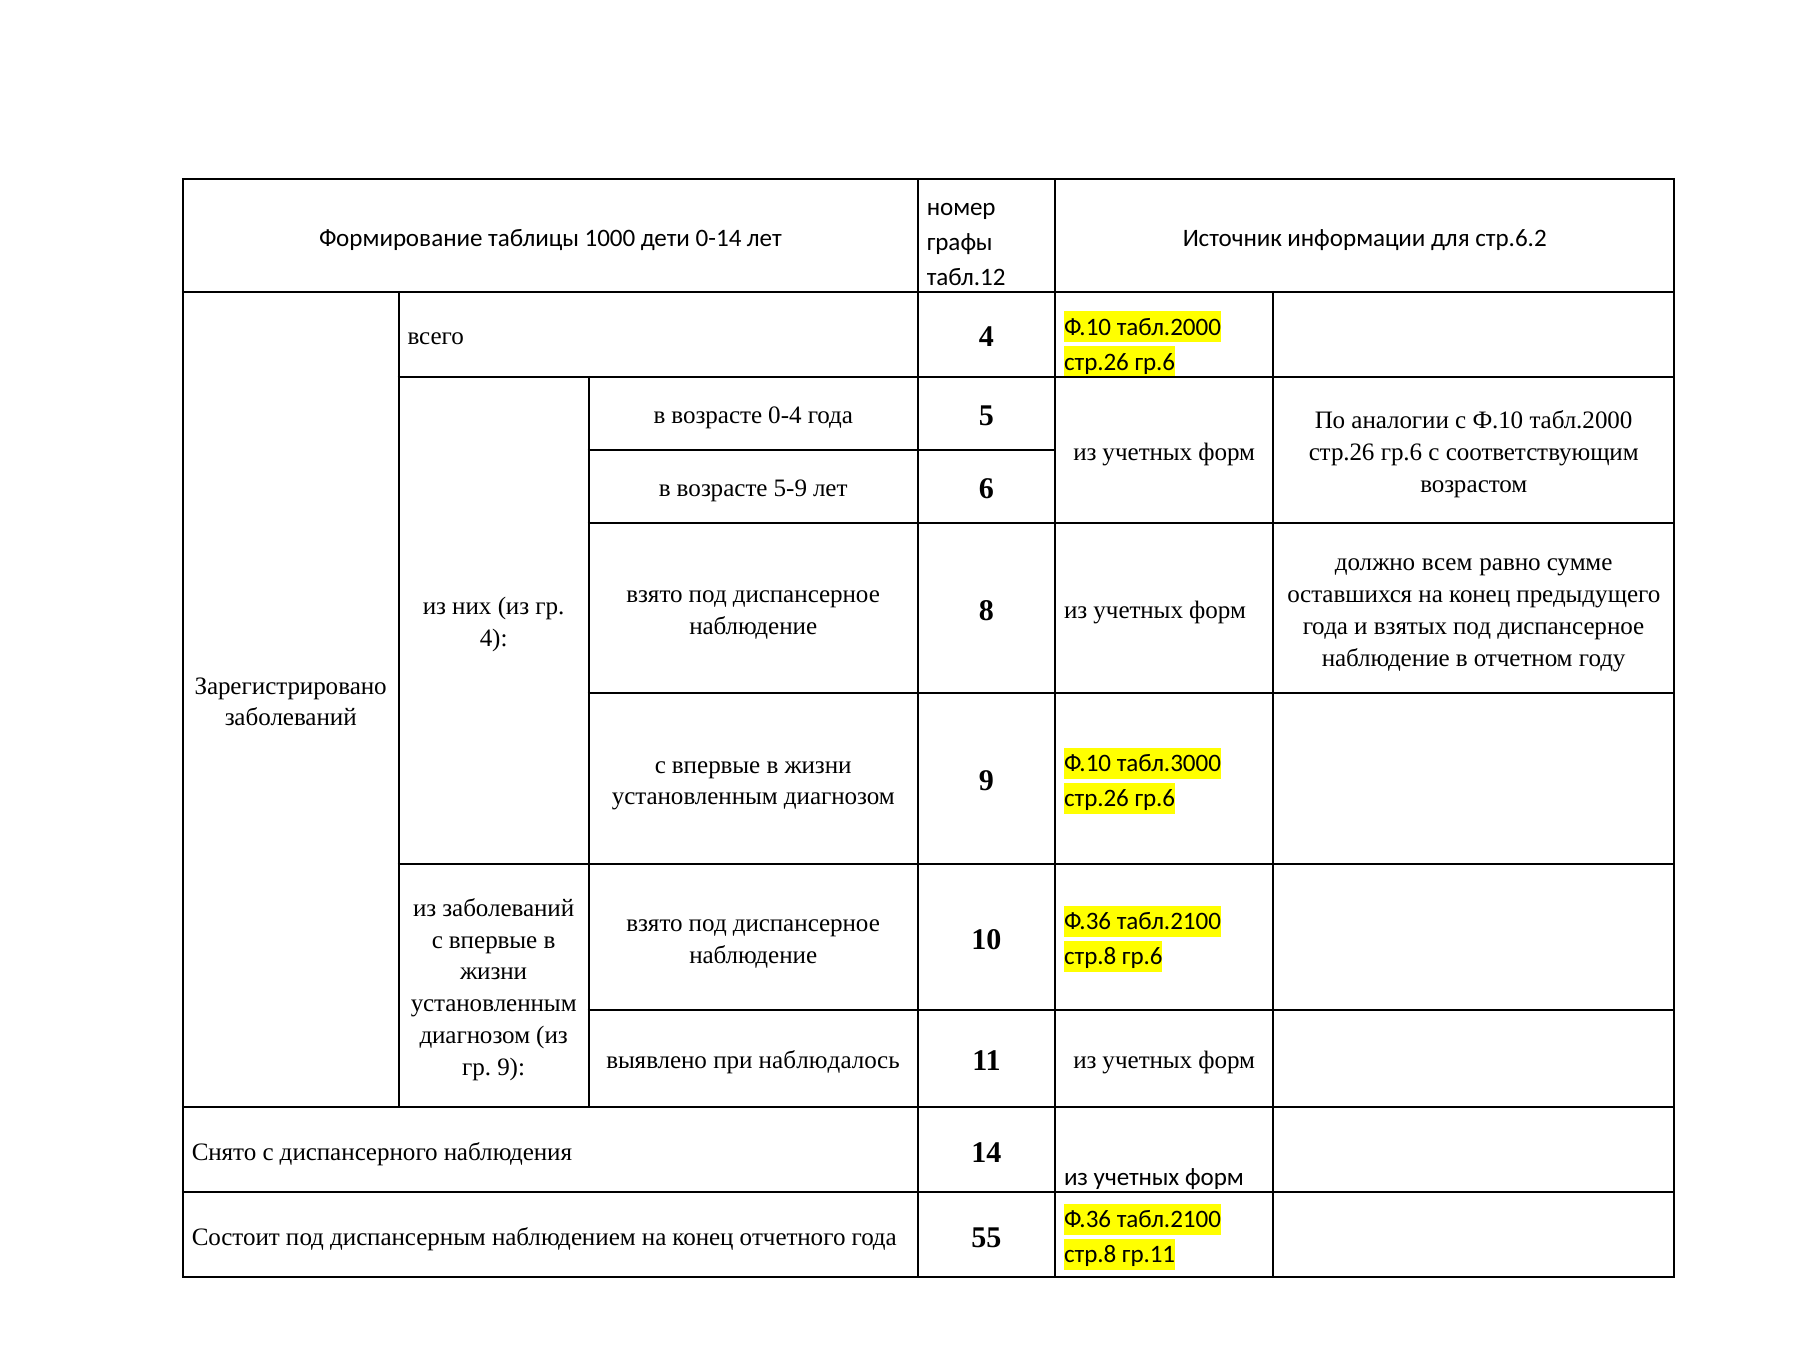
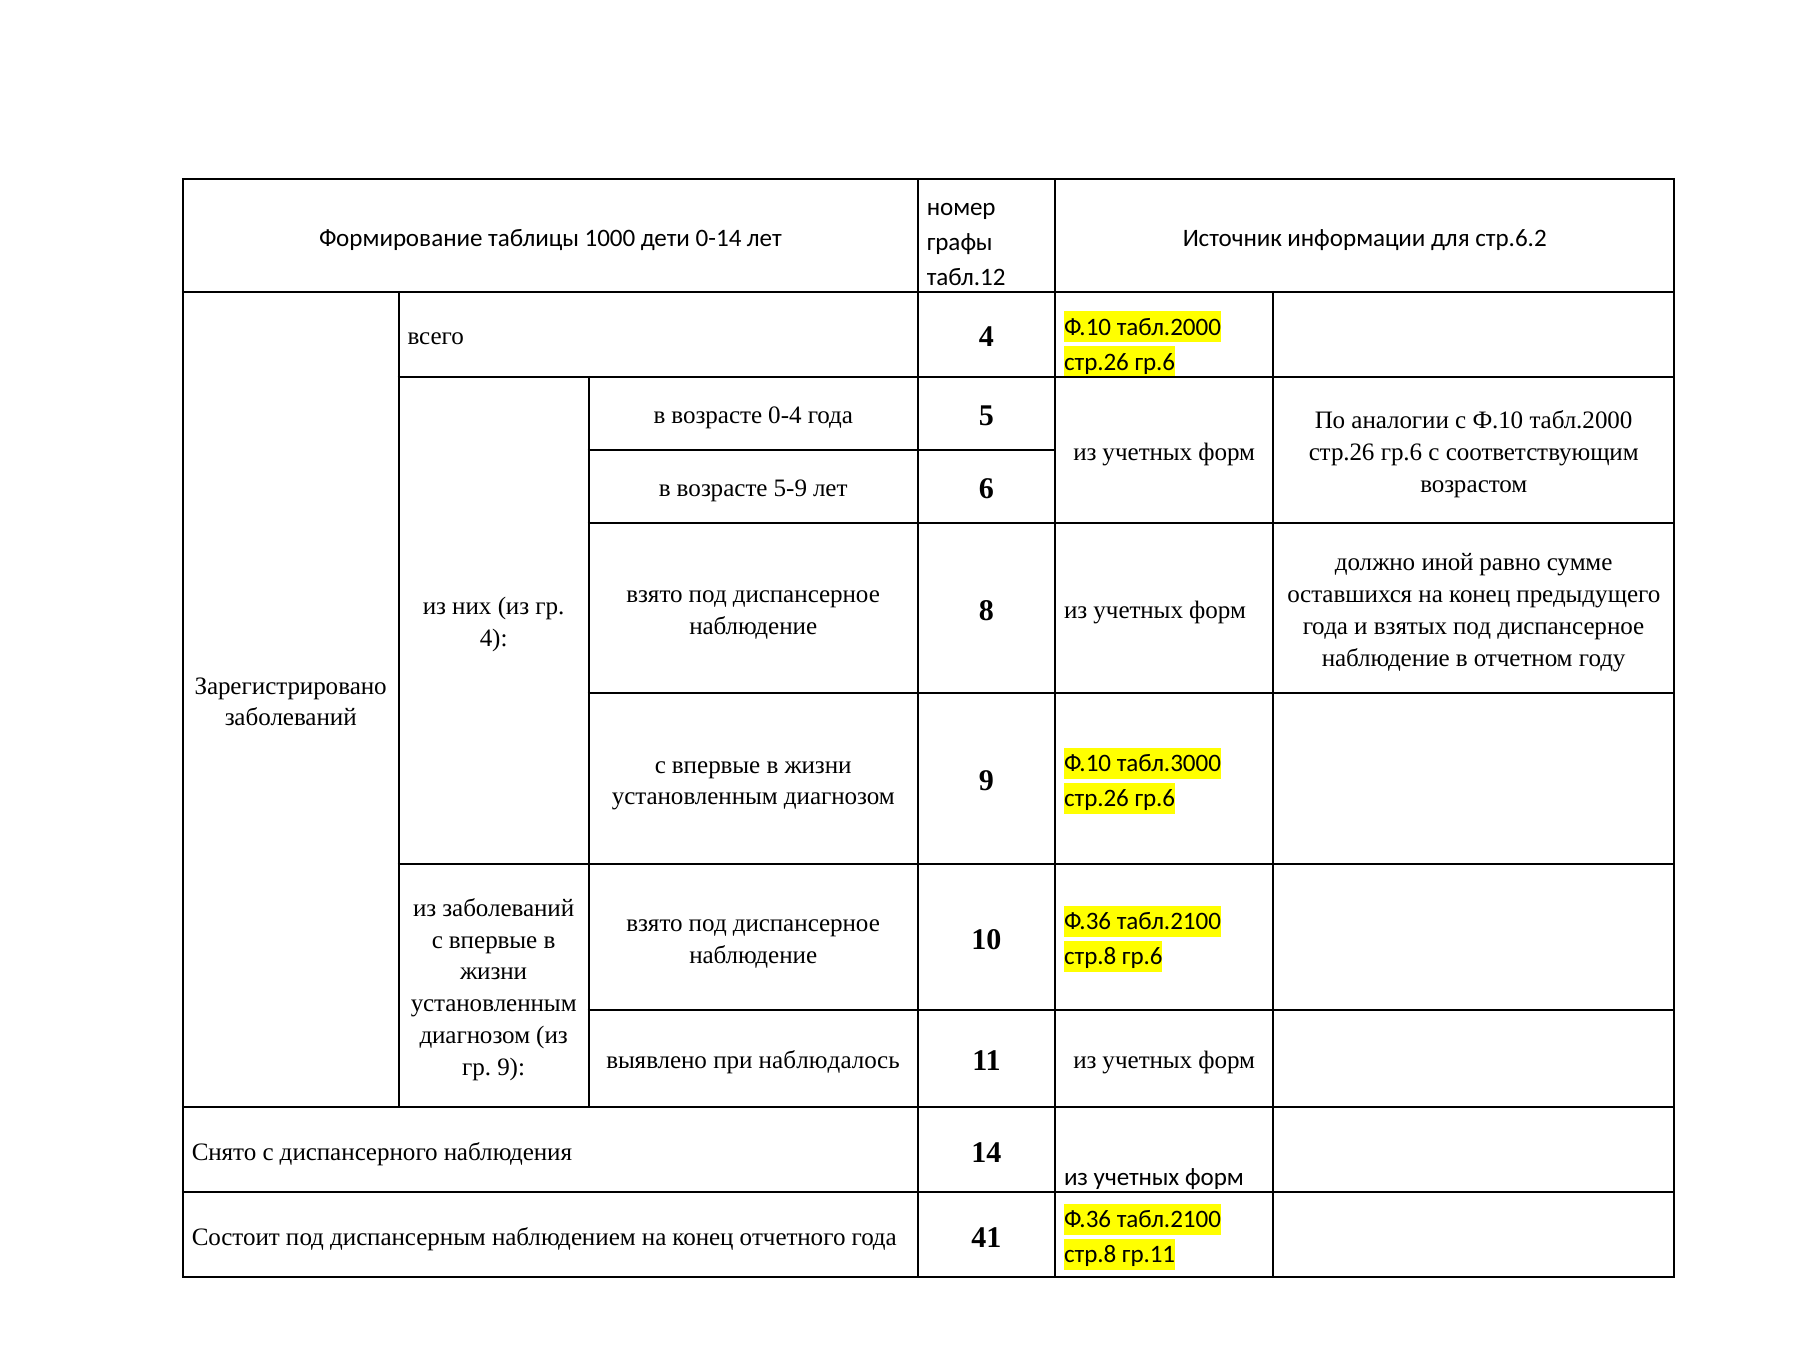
всем: всем -> иной
55: 55 -> 41
